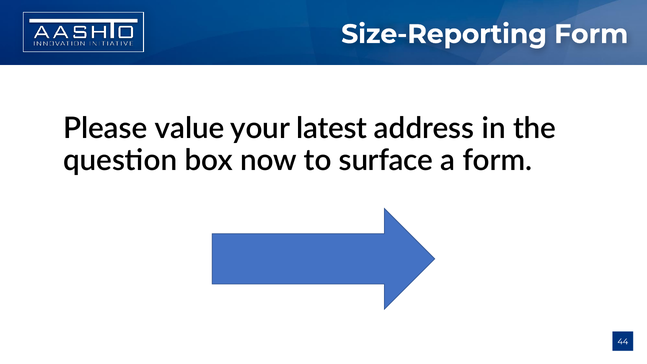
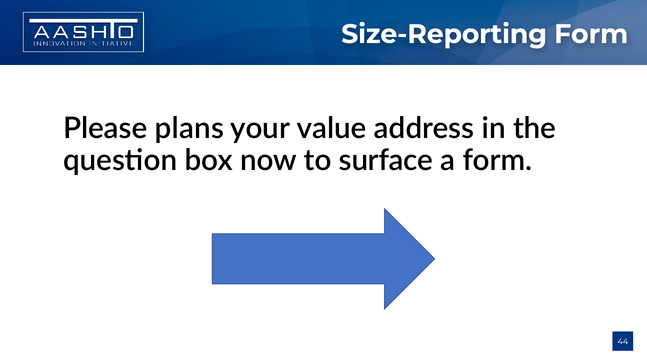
value: value -> plans
latest: latest -> value
